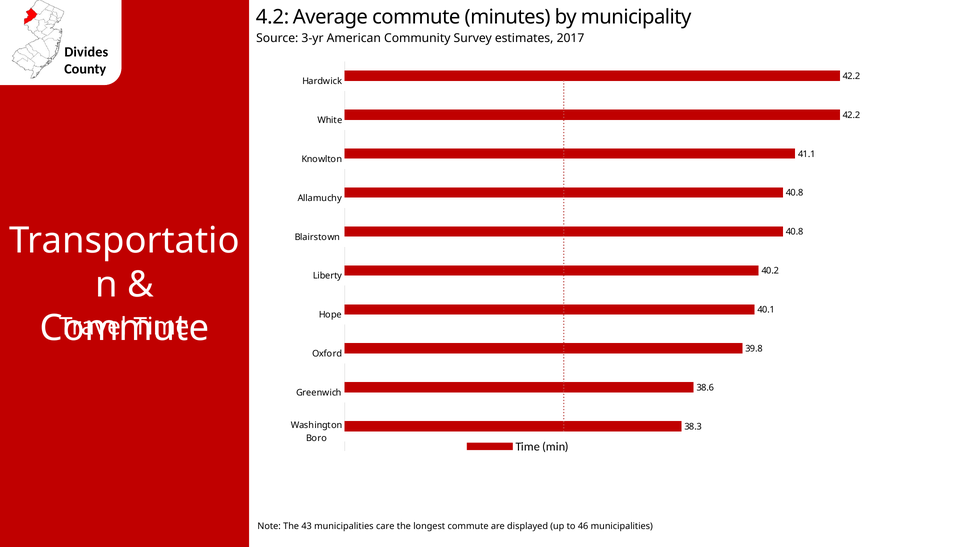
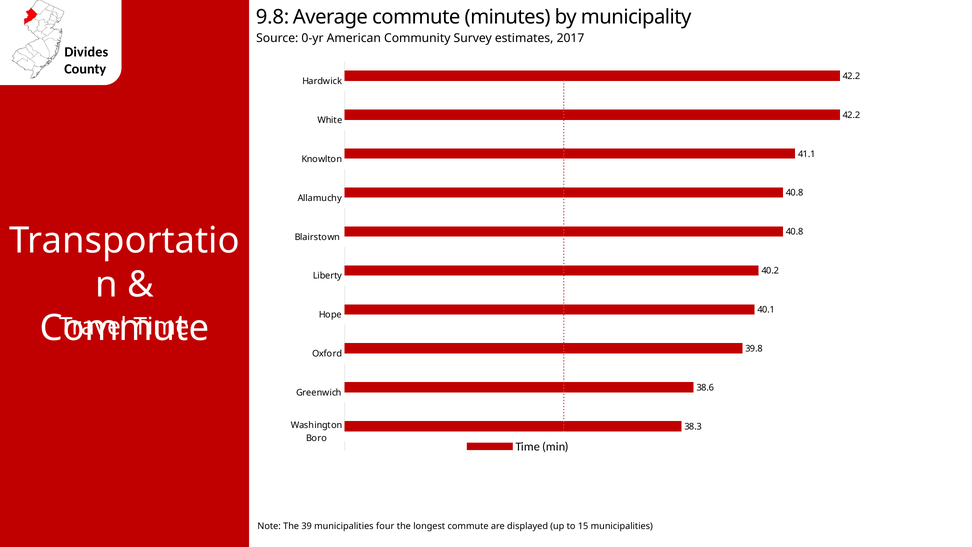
4.2: 4.2 -> 9.8
3-yr: 3-yr -> 0-yr
43: 43 -> 39
care: care -> four
46: 46 -> 15
